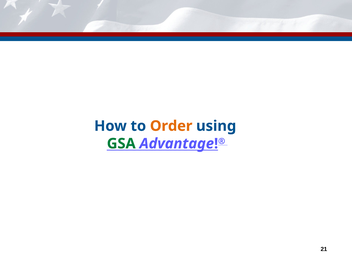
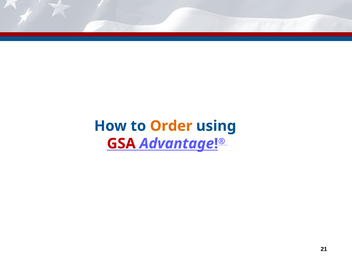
GSA colour: green -> red
